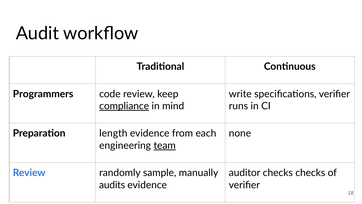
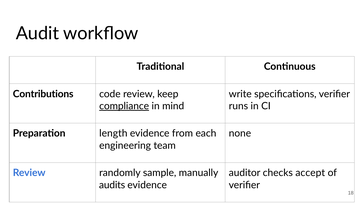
Programmers: Programmers -> Contributions
team underline: present -> none
checks checks: checks -> accept
